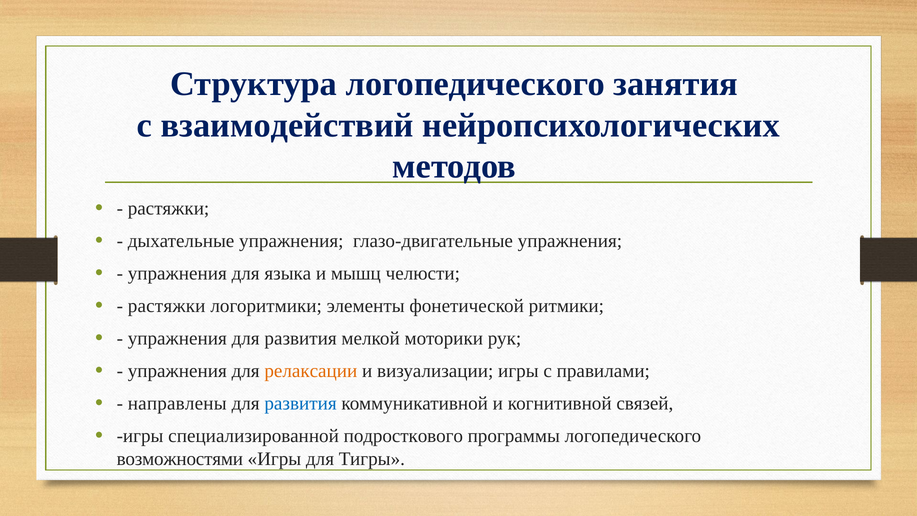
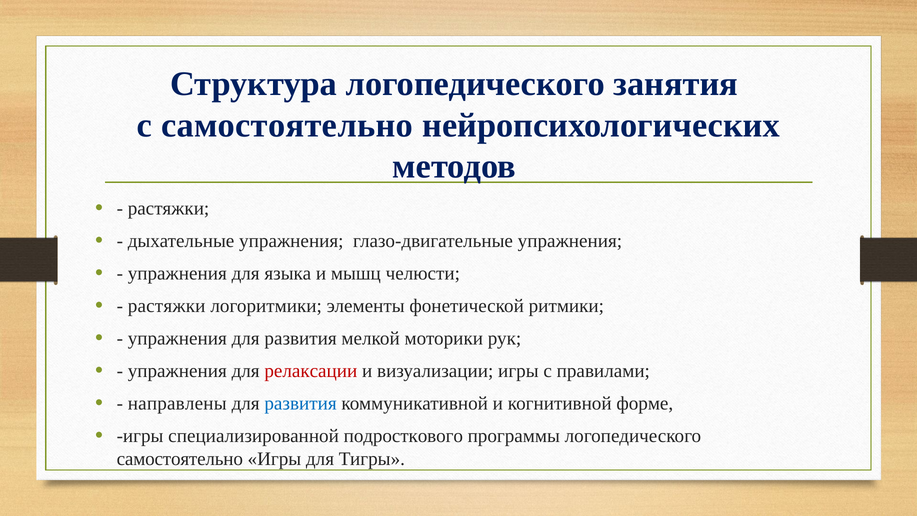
с взаимодействий: взаимодействий -> самостоятельно
релаксации colour: orange -> red
связей: связей -> форме
возможностями at (180, 459): возможностями -> самостоятельно
